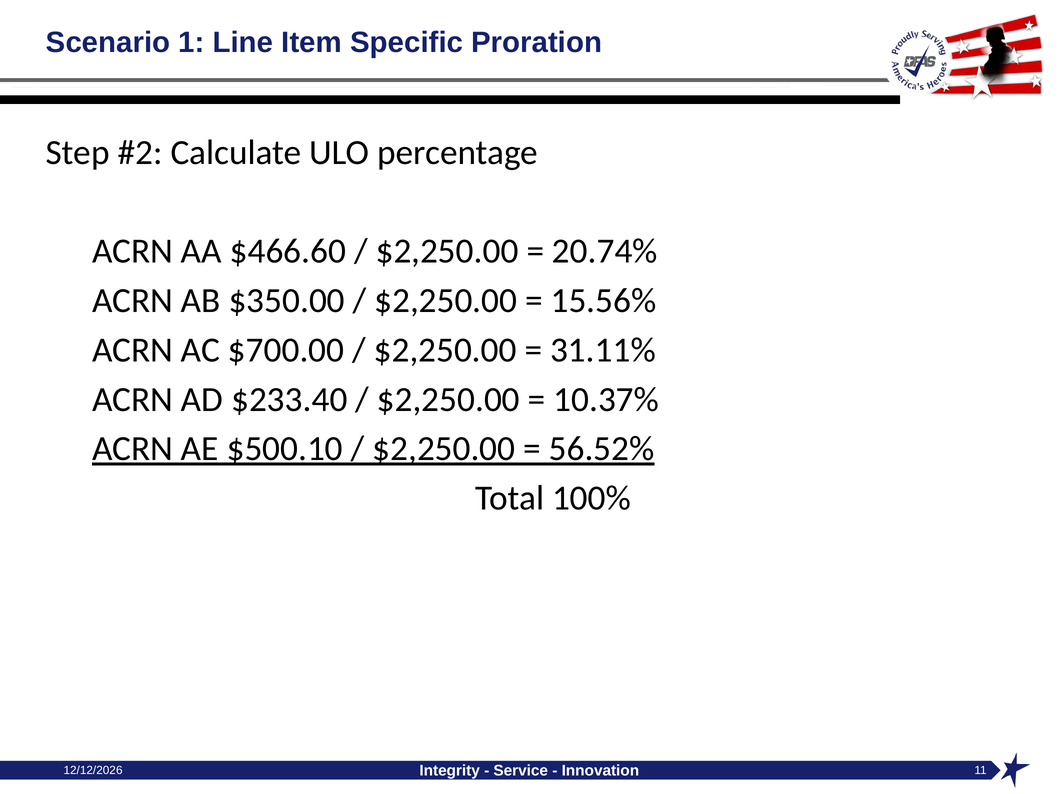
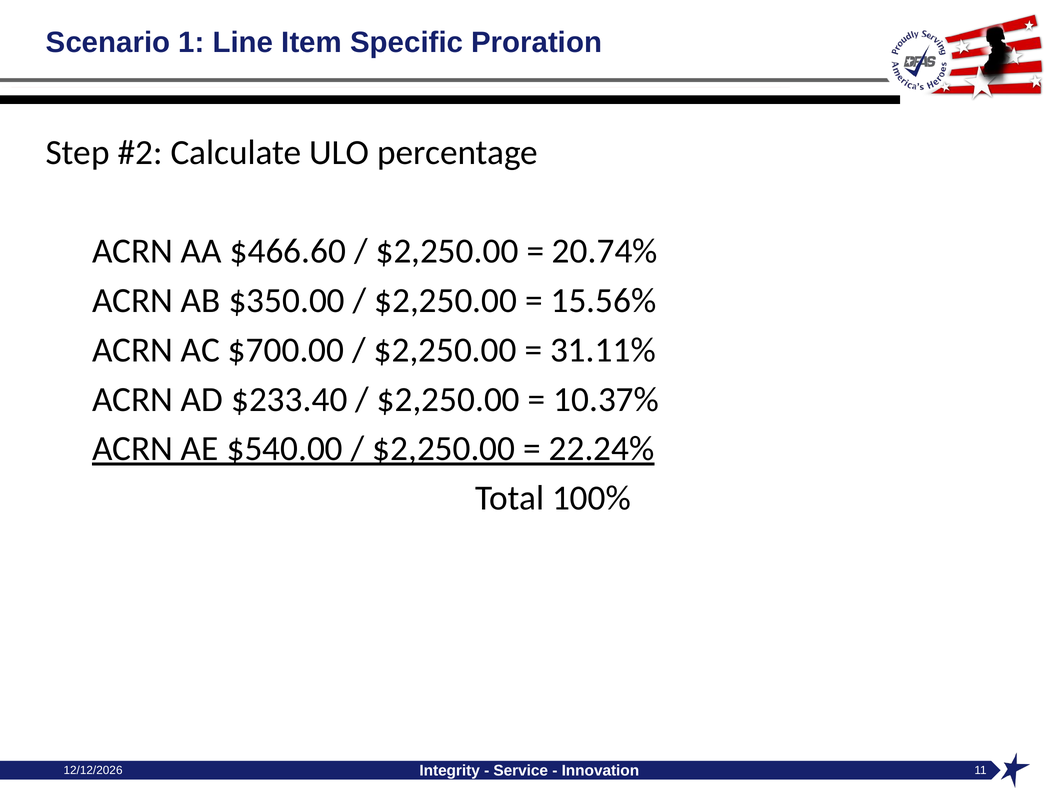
$500.10: $500.10 -> $540.00
56.52%: 56.52% -> 22.24%
